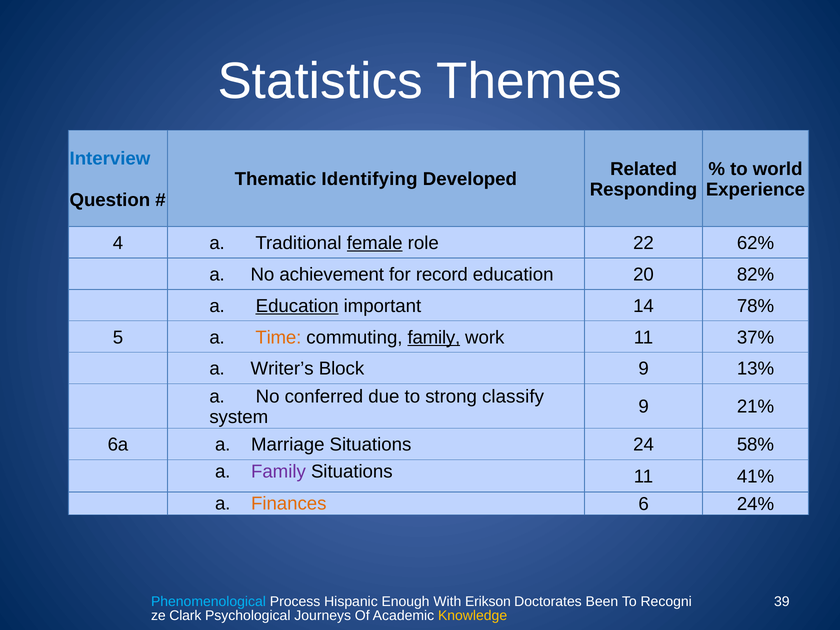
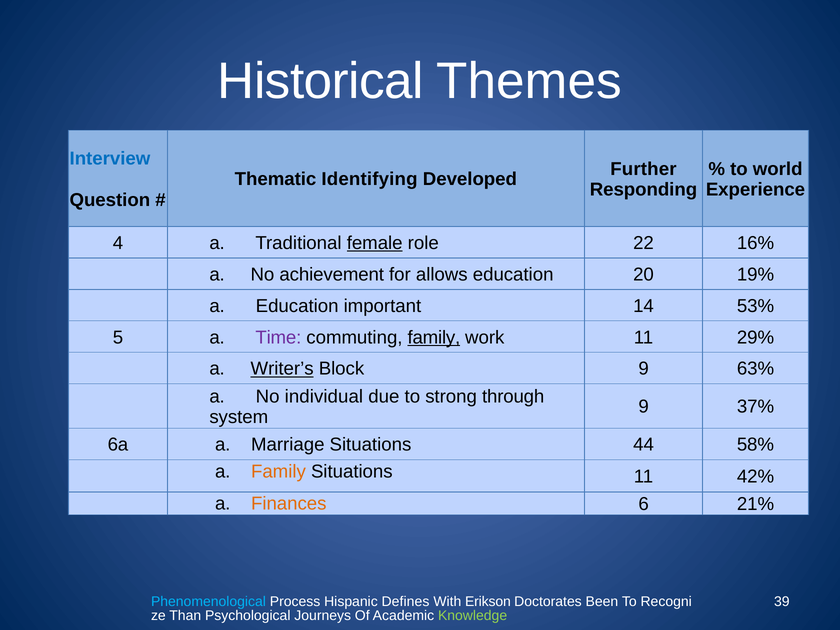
Statistics: Statistics -> Historical
Related: Related -> Further
62%: 62% -> 16%
record: record -> allows
82%: 82% -> 19%
Education at (297, 306) underline: present -> none
78%: 78% -> 53%
Time colour: orange -> purple
37%: 37% -> 29%
Writer’s underline: none -> present
13%: 13% -> 63%
conferred: conferred -> individual
classify: classify -> through
21%: 21% -> 37%
24: 24 -> 44
Family at (278, 471) colour: purple -> orange
41%: 41% -> 42%
24%: 24% -> 21%
Enough: Enough -> Defines
Clark: Clark -> Than
Knowledge colour: yellow -> light green
